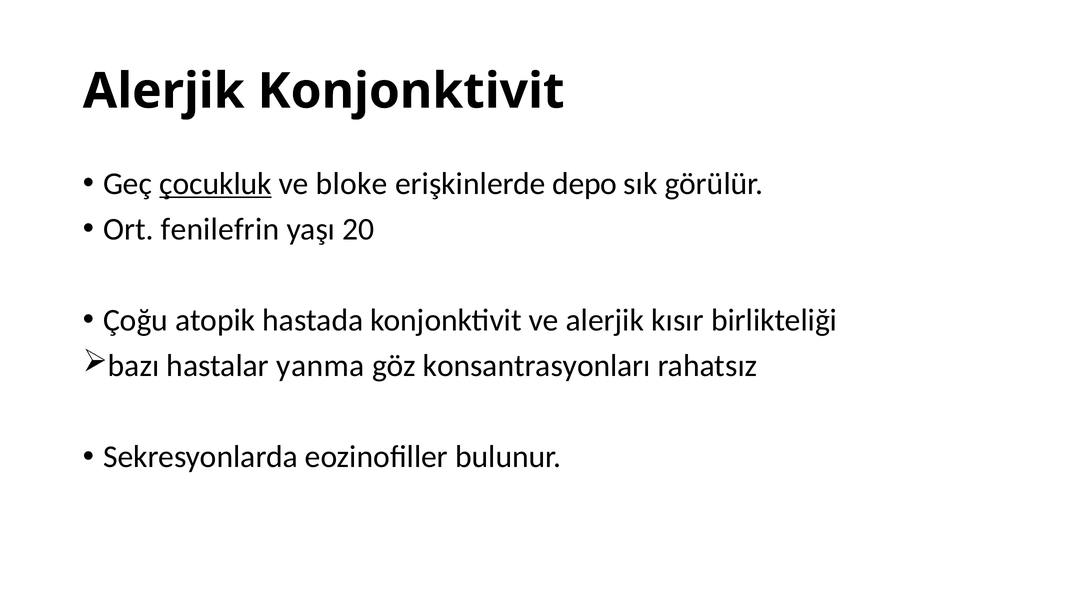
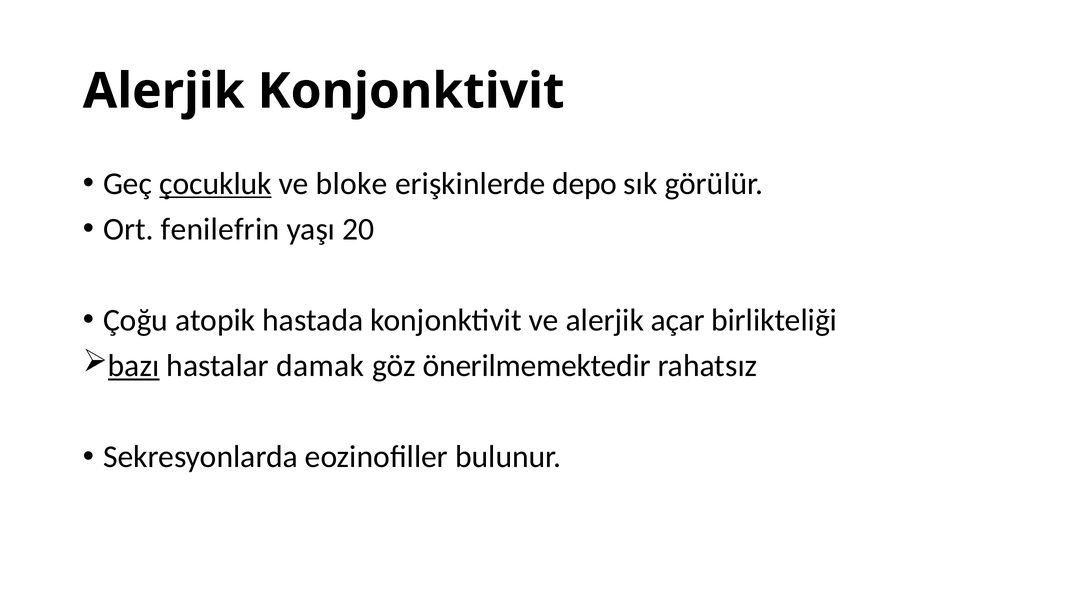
kısır: kısır -> açar
bazı underline: none -> present
yanma: yanma -> damak
konsantrasyonları: konsantrasyonları -> önerilmemektedir
